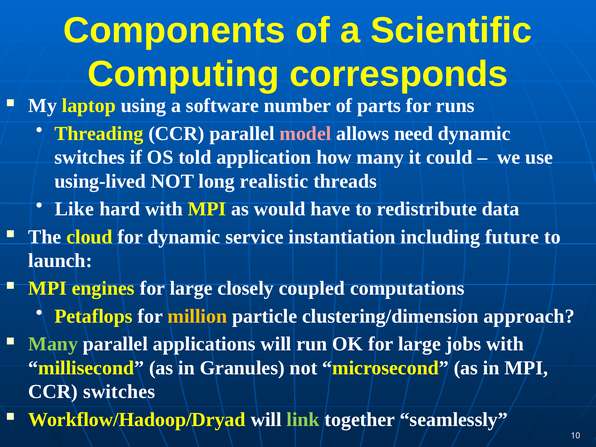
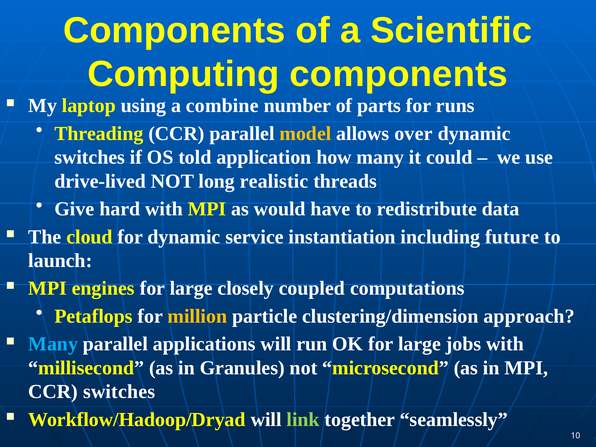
Computing corresponds: corresponds -> components
software: software -> combine
model colour: pink -> yellow
need: need -> over
using-lived: using-lived -> drive-lived
Like: Like -> Give
Many at (53, 344) colour: light green -> light blue
